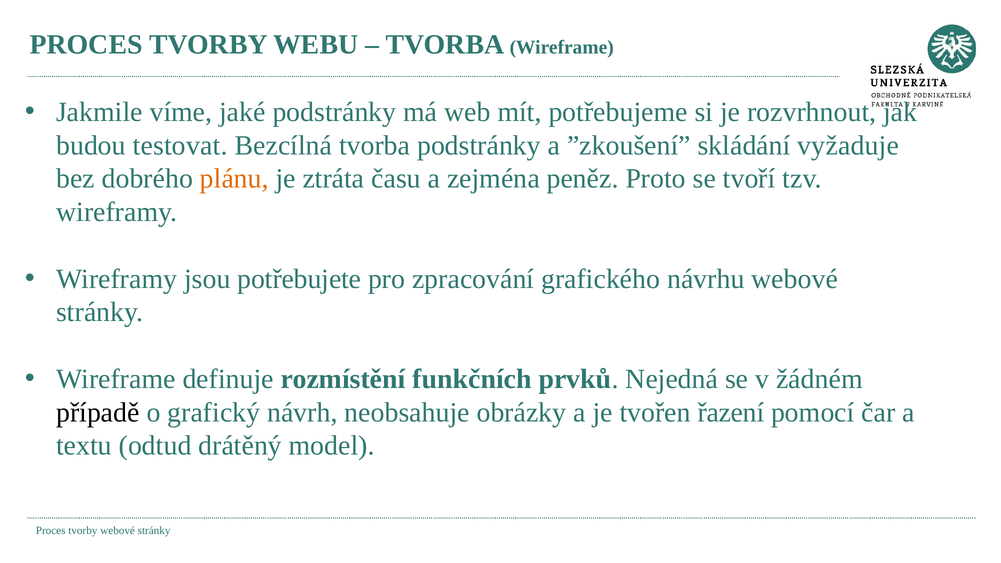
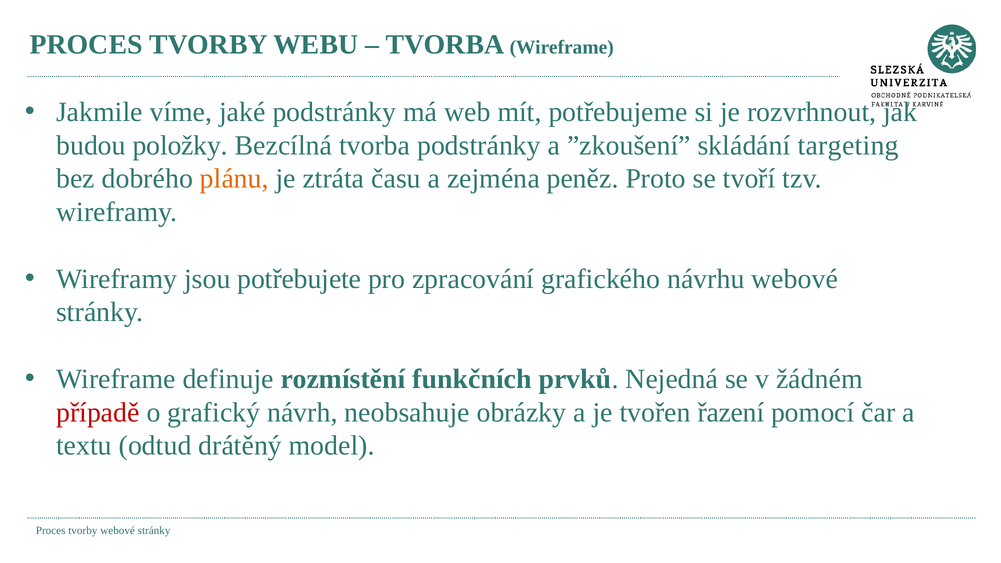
testovat: testovat -> položky
vyžaduje: vyžaduje -> targeting
případě colour: black -> red
